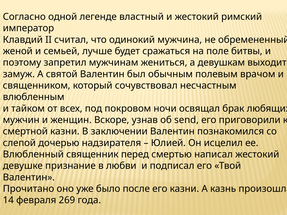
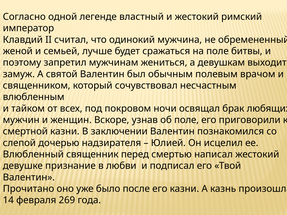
об send: send -> поле
